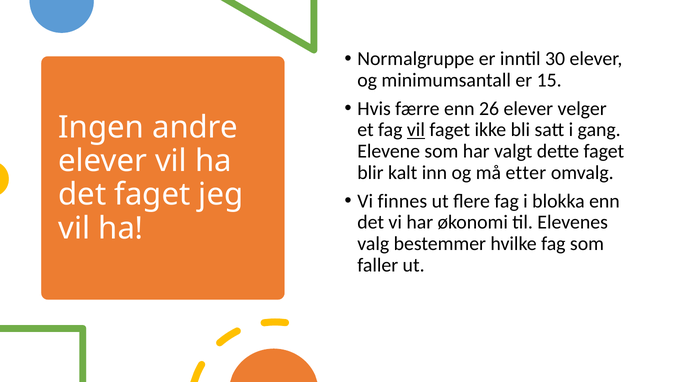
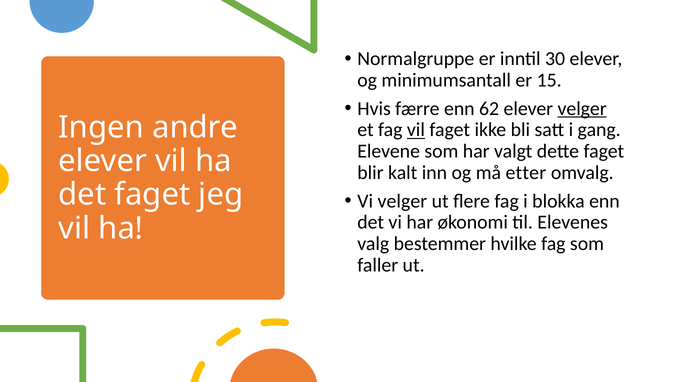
26: 26 -> 62
velger at (582, 109) underline: none -> present
Vi finnes: finnes -> velger
